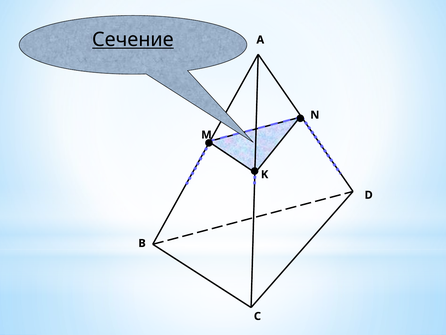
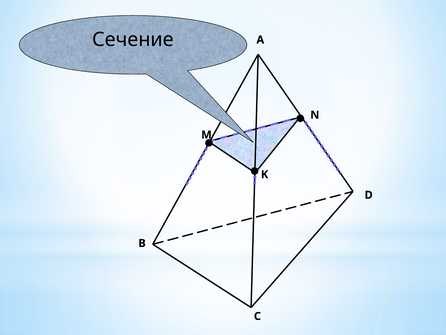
Сечение underline: present -> none
